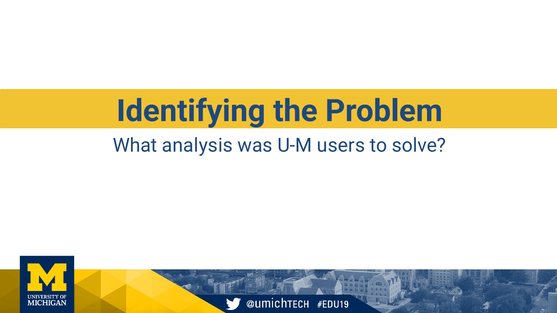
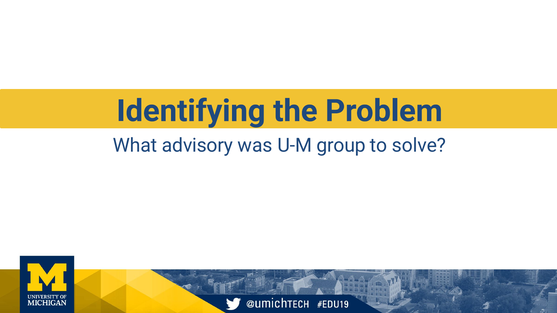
analysis: analysis -> advisory
users: users -> group
